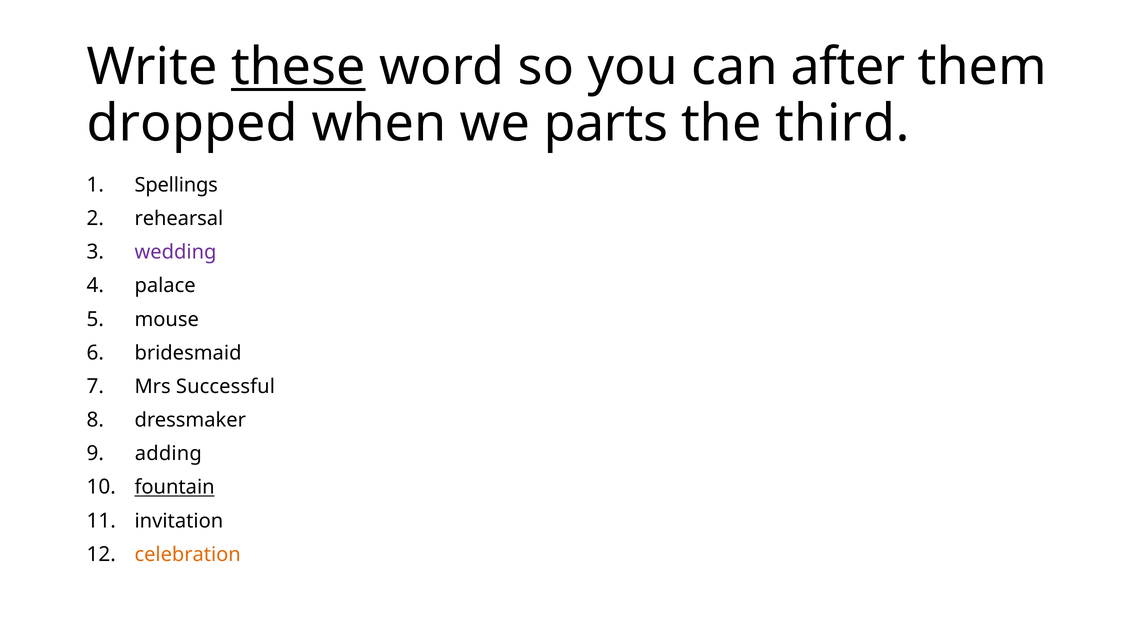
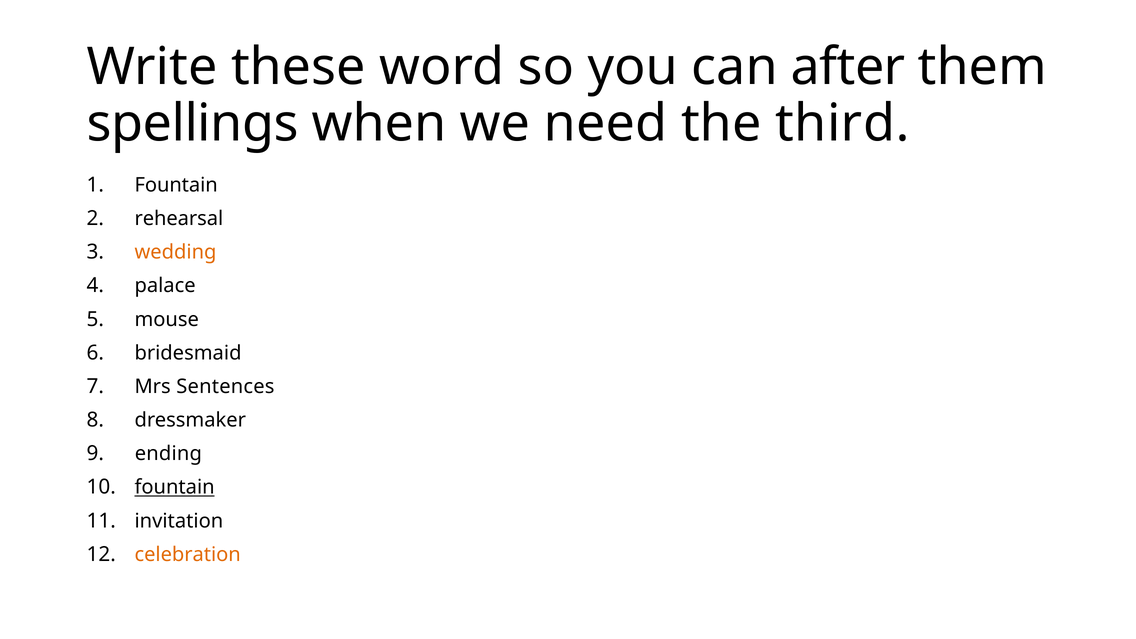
these underline: present -> none
dropped: dropped -> spellings
parts: parts -> need
Spellings at (176, 185): Spellings -> Fountain
wedding colour: purple -> orange
Successful: Successful -> Sentences
adding: adding -> ending
